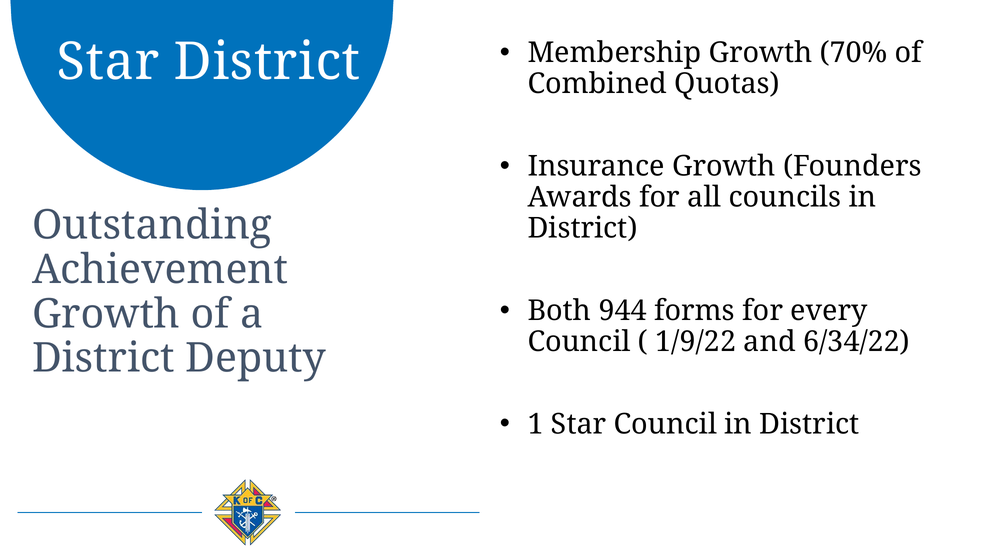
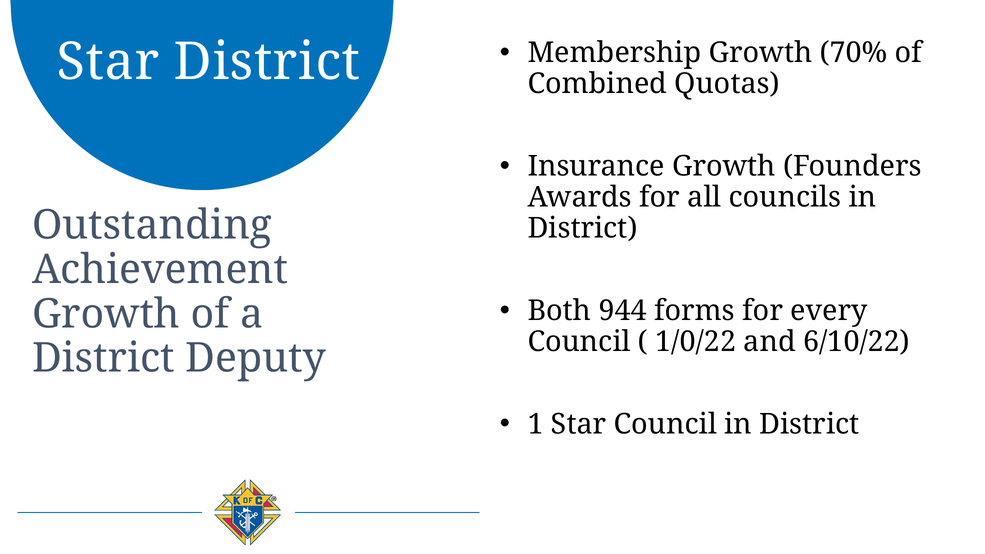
1/9/22: 1/9/22 -> 1/0/22
6/34/22: 6/34/22 -> 6/10/22
